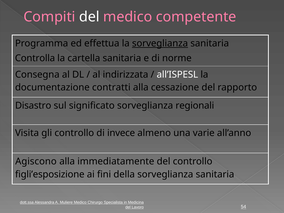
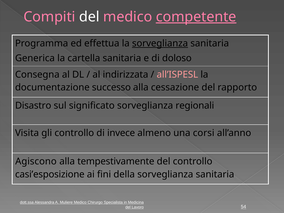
competente underline: none -> present
Controlla: Controlla -> Generica
norme: norme -> doloso
all’ISPESL colour: white -> pink
contratti: contratti -> successo
varie: varie -> corsi
immediatamente: immediatamente -> tempestivamente
figli’esposizione: figli’esposizione -> casi’esposizione
